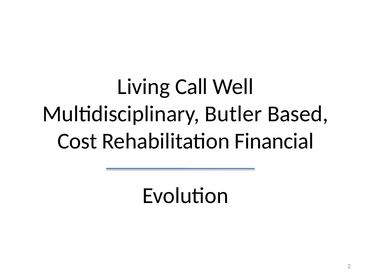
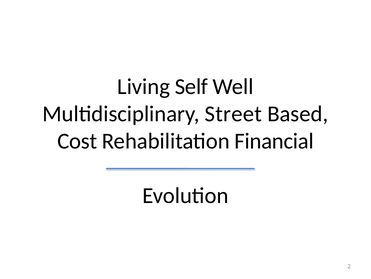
Call: Call -> Self
Butler: Butler -> Street
